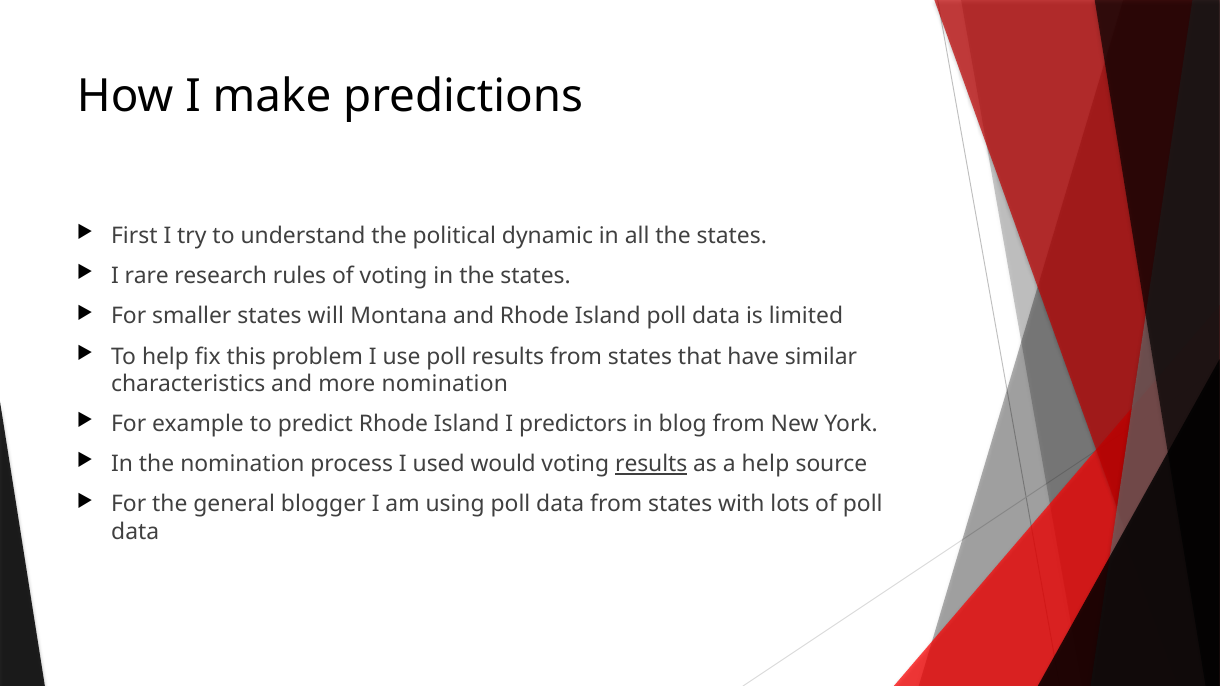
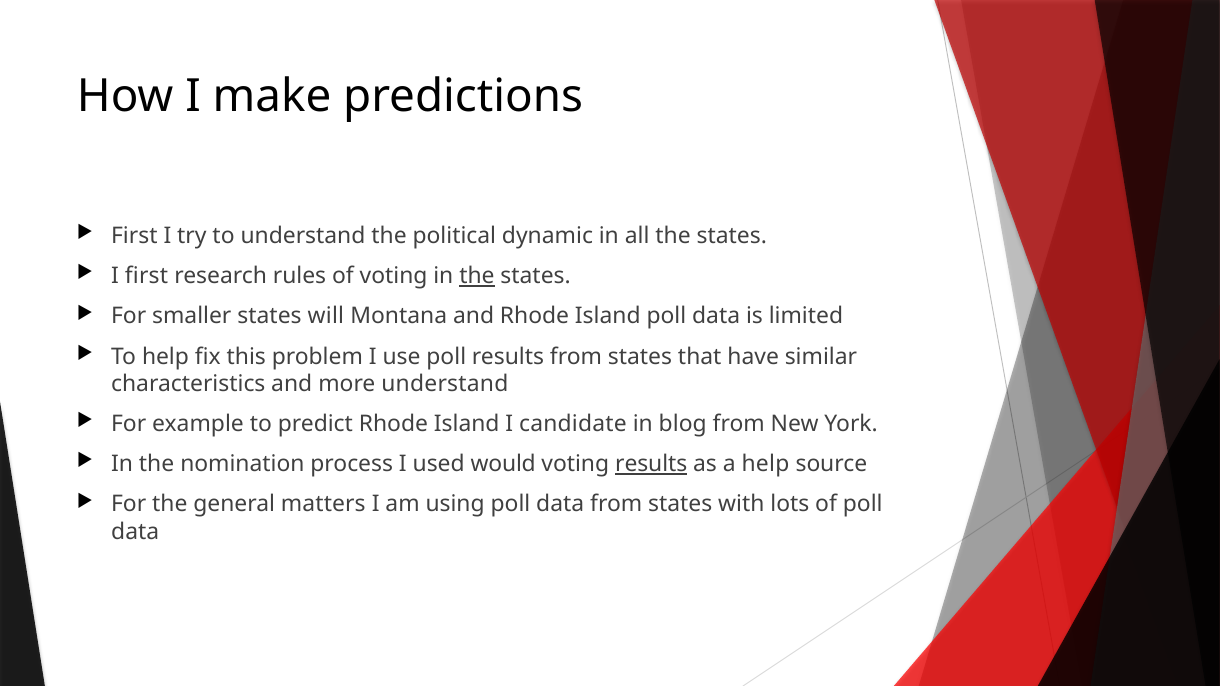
I rare: rare -> first
the at (477, 276) underline: none -> present
more nomination: nomination -> understand
predictors: predictors -> candidate
blogger: blogger -> matters
